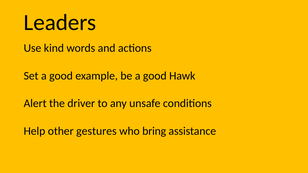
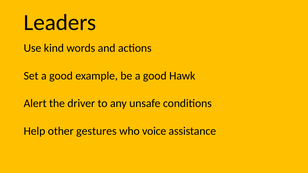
bring: bring -> voice
